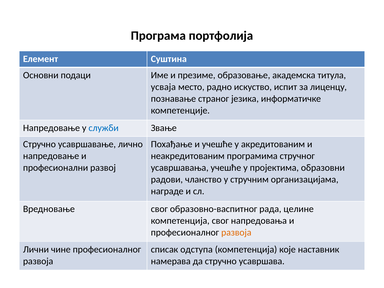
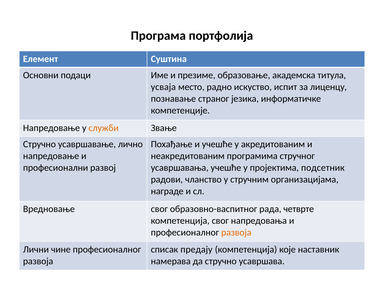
служби colour: blue -> orange
образовни: образовни -> подсетник
целине: целине -> четврте
одступа: одступа -> предају
